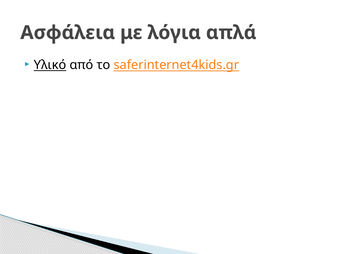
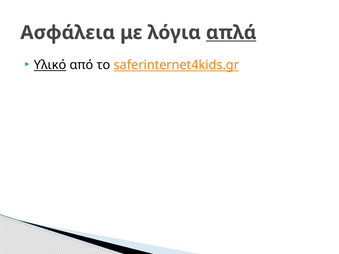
απλά underline: none -> present
